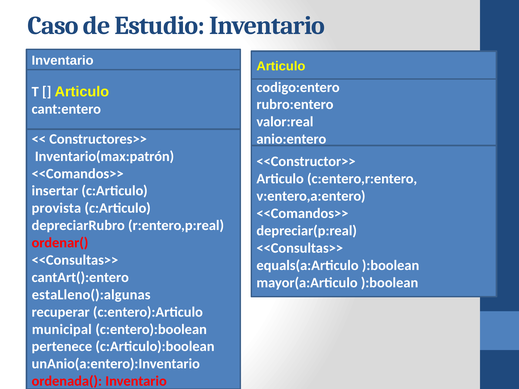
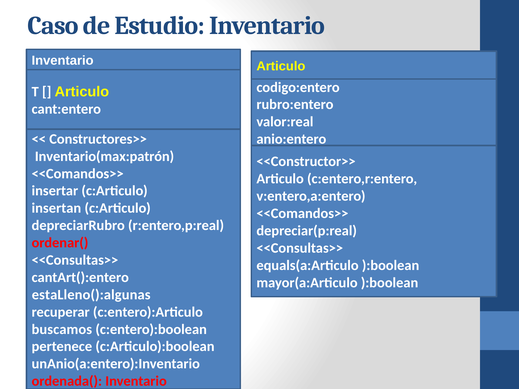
provista: provista -> insertan
municipal: municipal -> buscamos
